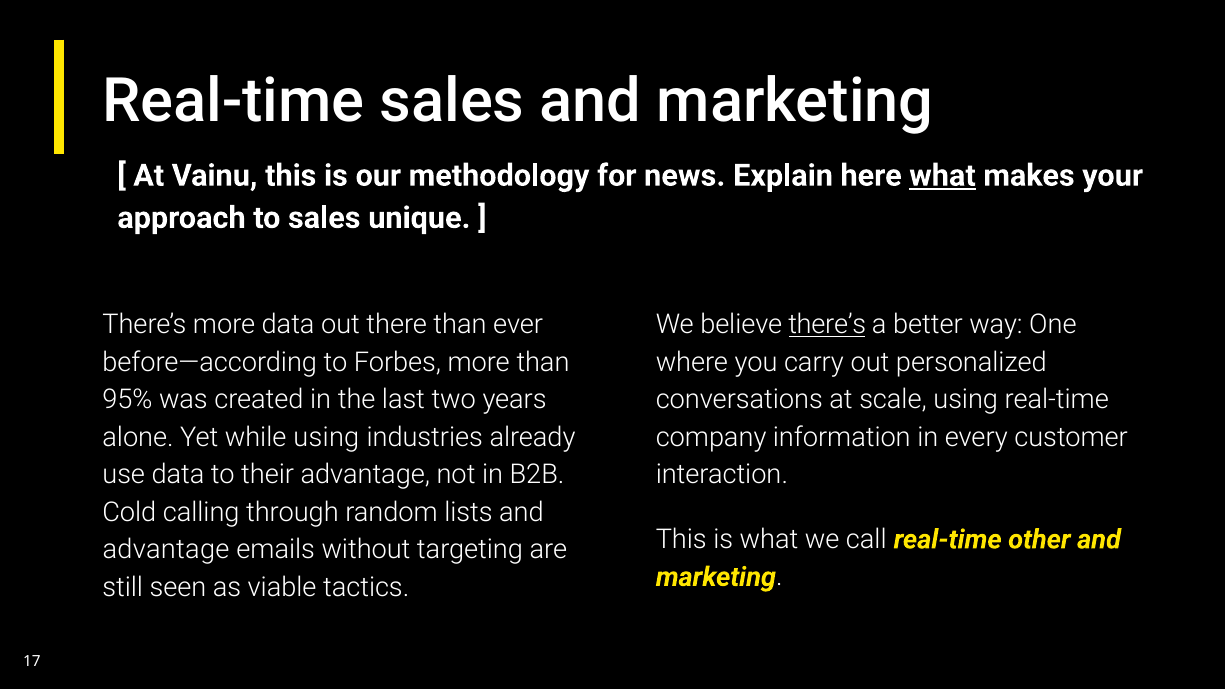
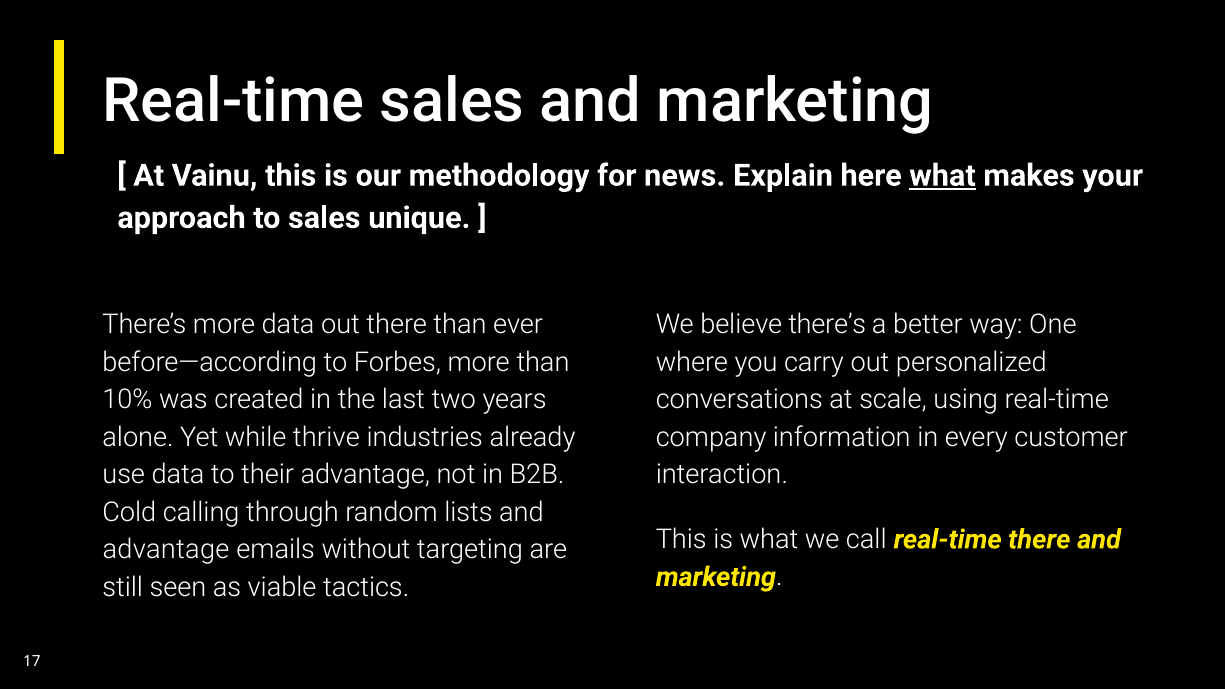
there’s at (827, 325) underline: present -> none
95%: 95% -> 10%
while using: using -> thrive
real-time other: other -> there
